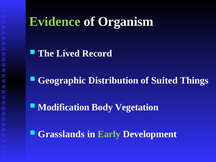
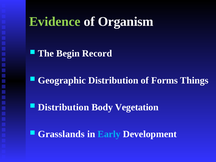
Lived: Lived -> Begin
Suited: Suited -> Forms
Modification at (64, 107): Modification -> Distribution
Early colour: light green -> light blue
